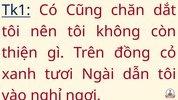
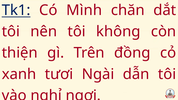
Cũng: Cũng -> Mình
